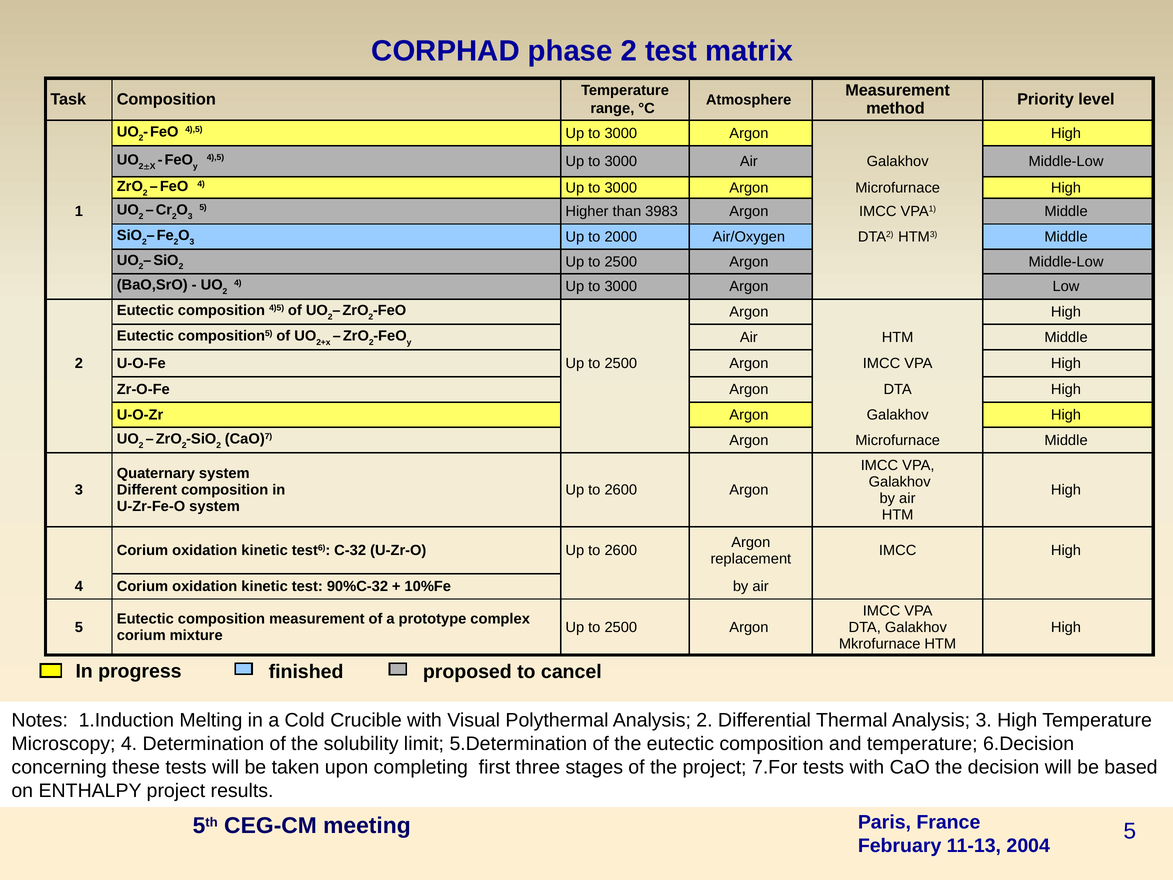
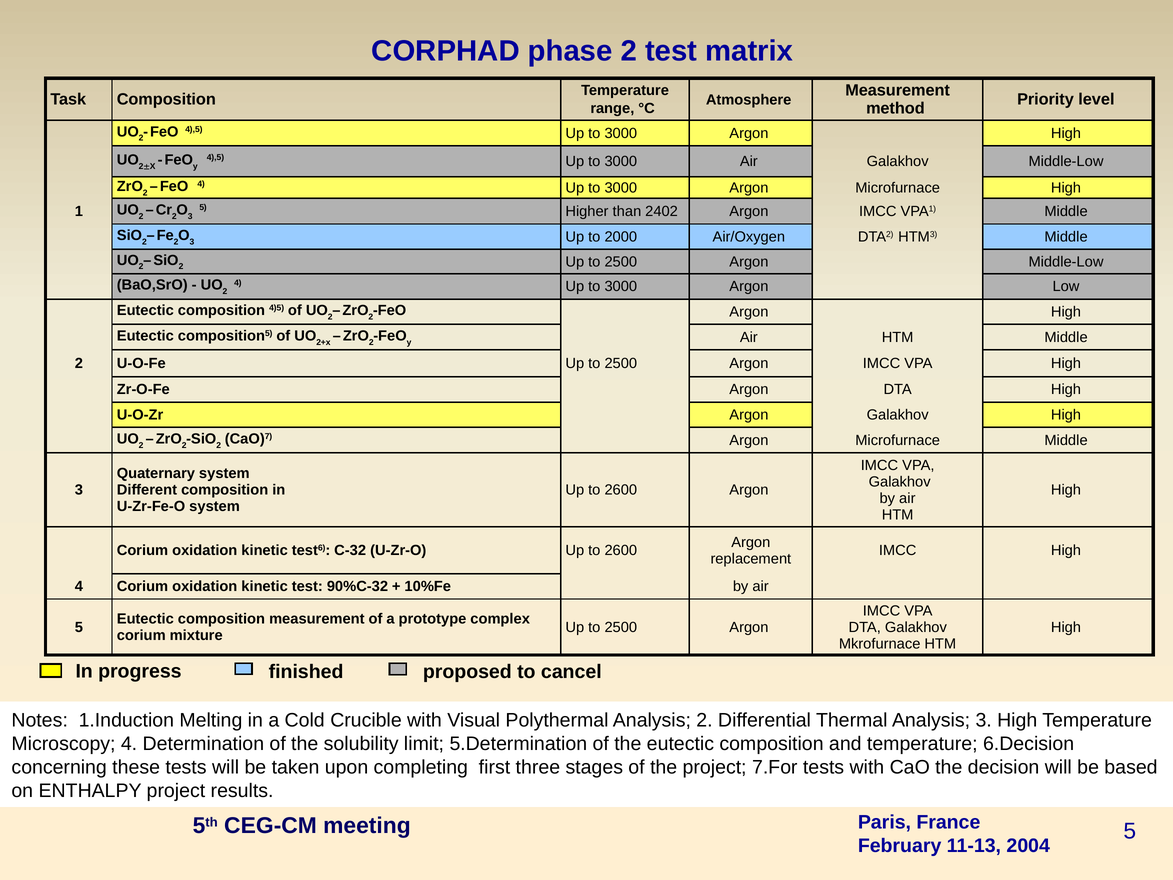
3983: 3983 -> 2402
